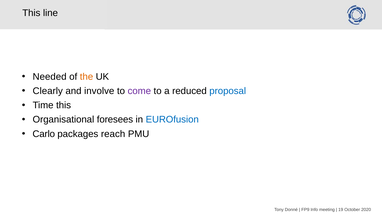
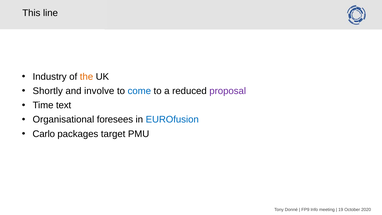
Needed: Needed -> Industry
Clearly: Clearly -> Shortly
come colour: purple -> blue
proposal colour: blue -> purple
Time this: this -> text
reach: reach -> target
